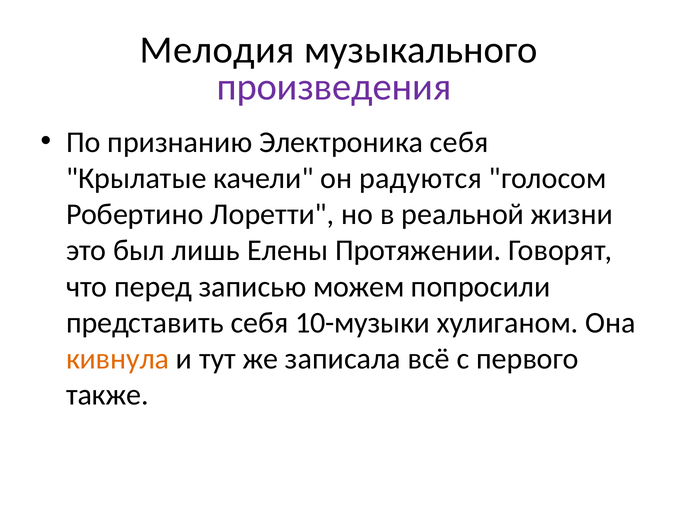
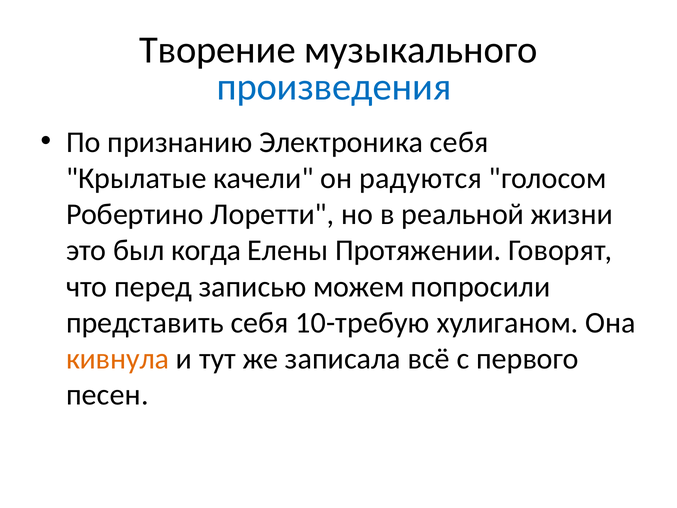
Мелодия: Мелодия -> Творение
произведения colour: purple -> blue
лишь: лишь -> когда
10-музыки: 10-музыки -> 10-требую
также: также -> песен
